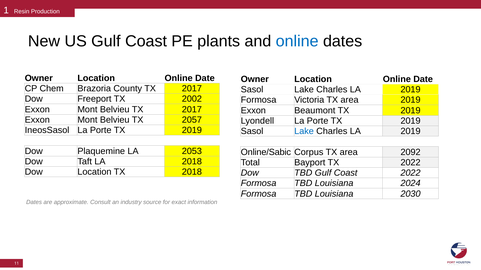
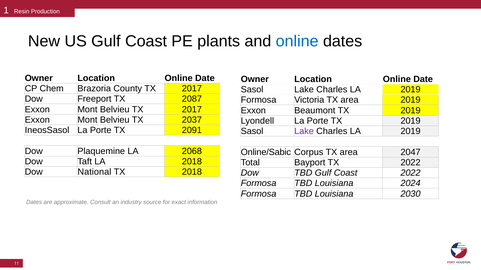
2002: 2002 -> 2087
2057: 2057 -> 2037
2019 at (192, 131): 2019 -> 2091
Lake at (304, 132) colour: blue -> purple
2053: 2053 -> 2068
2092: 2092 -> 2047
Dow Location: Location -> National
